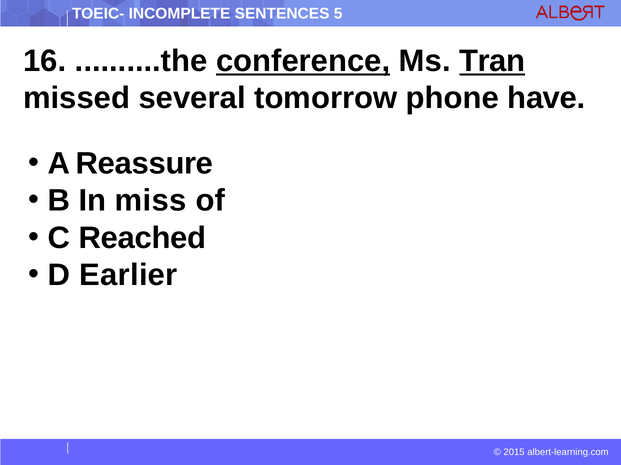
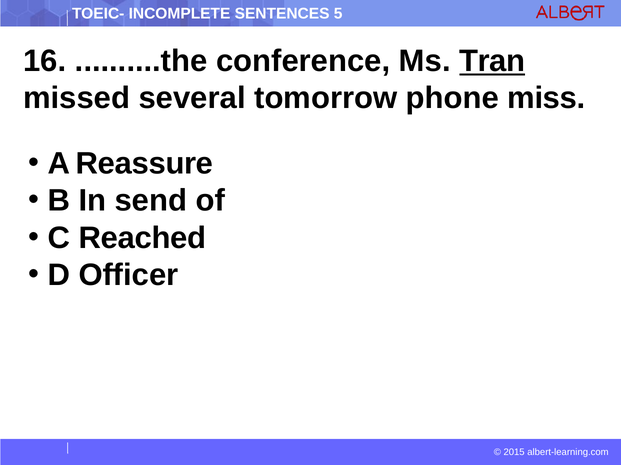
conference underline: present -> none
have: have -> miss
miss: miss -> send
Earlier: Earlier -> Officer
